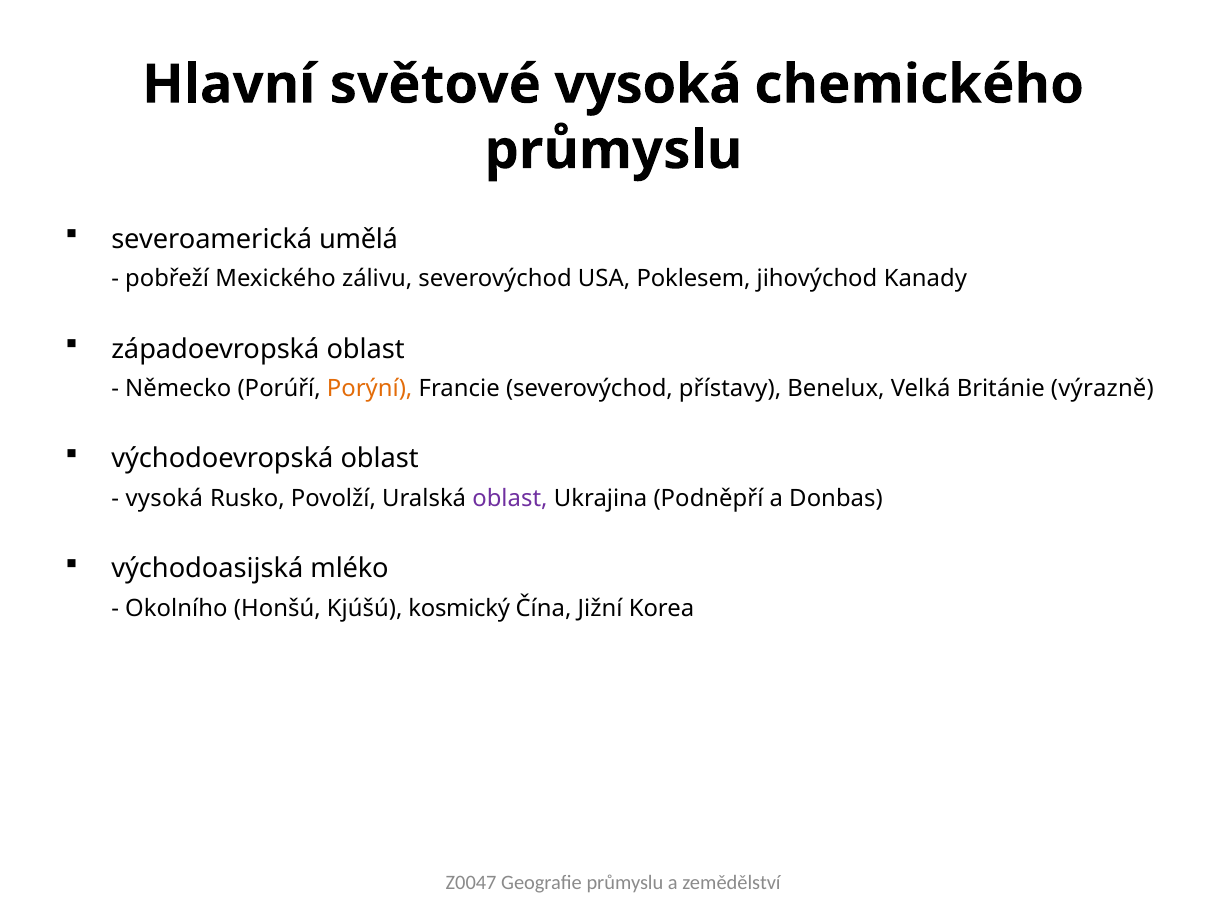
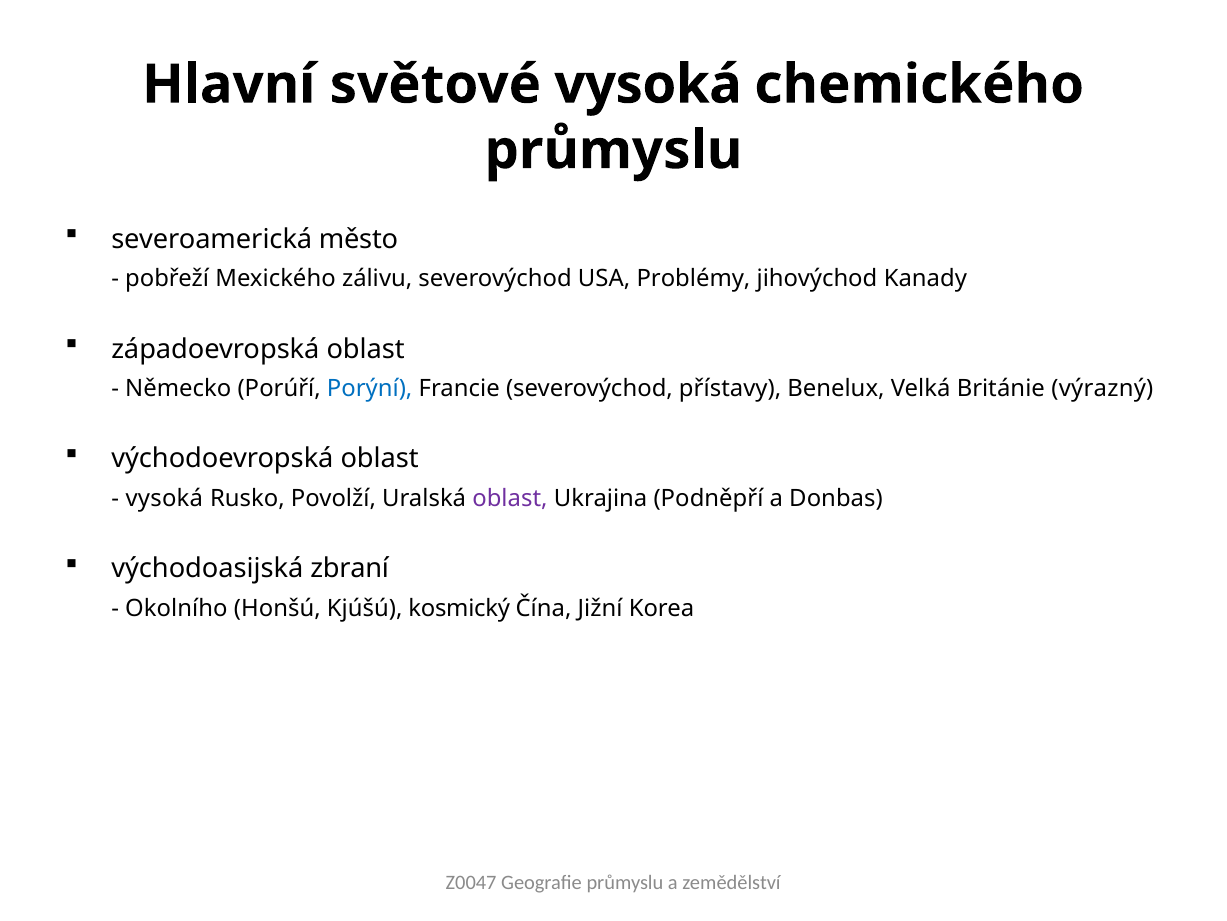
umělá: umělá -> město
Poklesem: Poklesem -> Problémy
Porýní colour: orange -> blue
výrazně: výrazně -> výrazný
mléko: mléko -> zbraní
